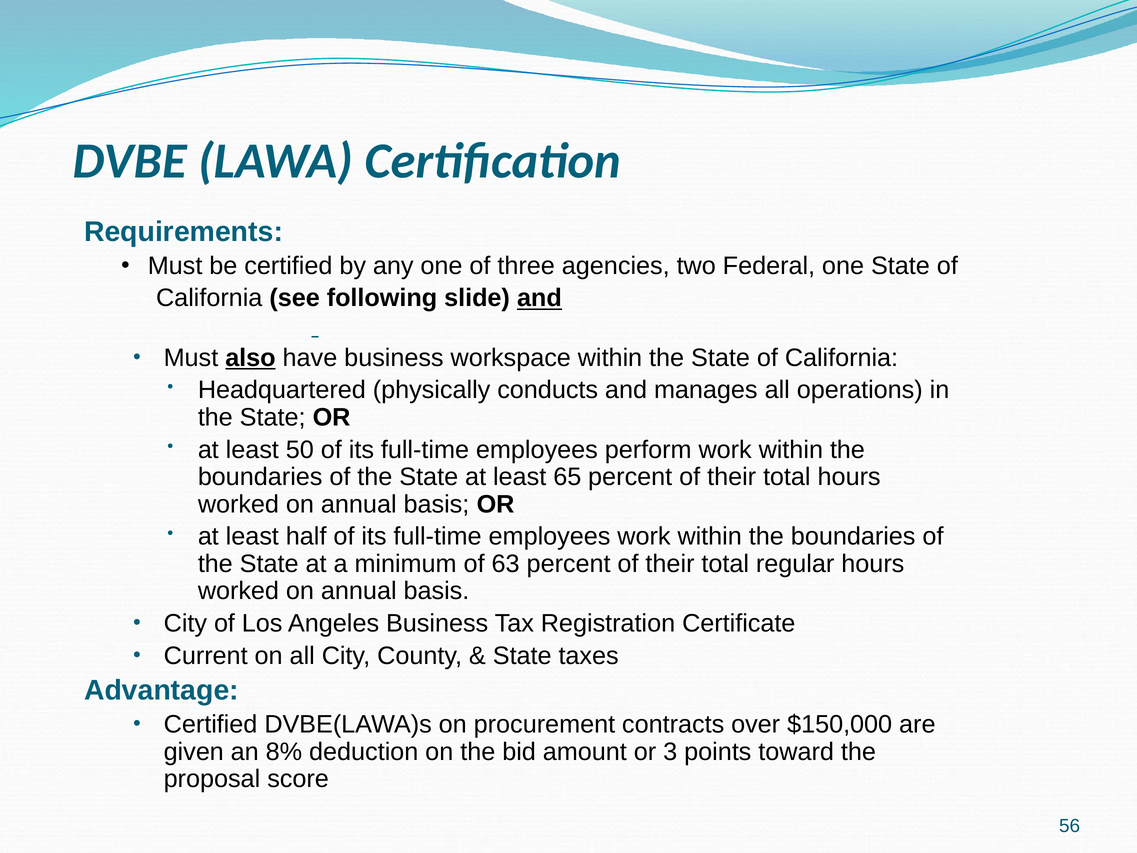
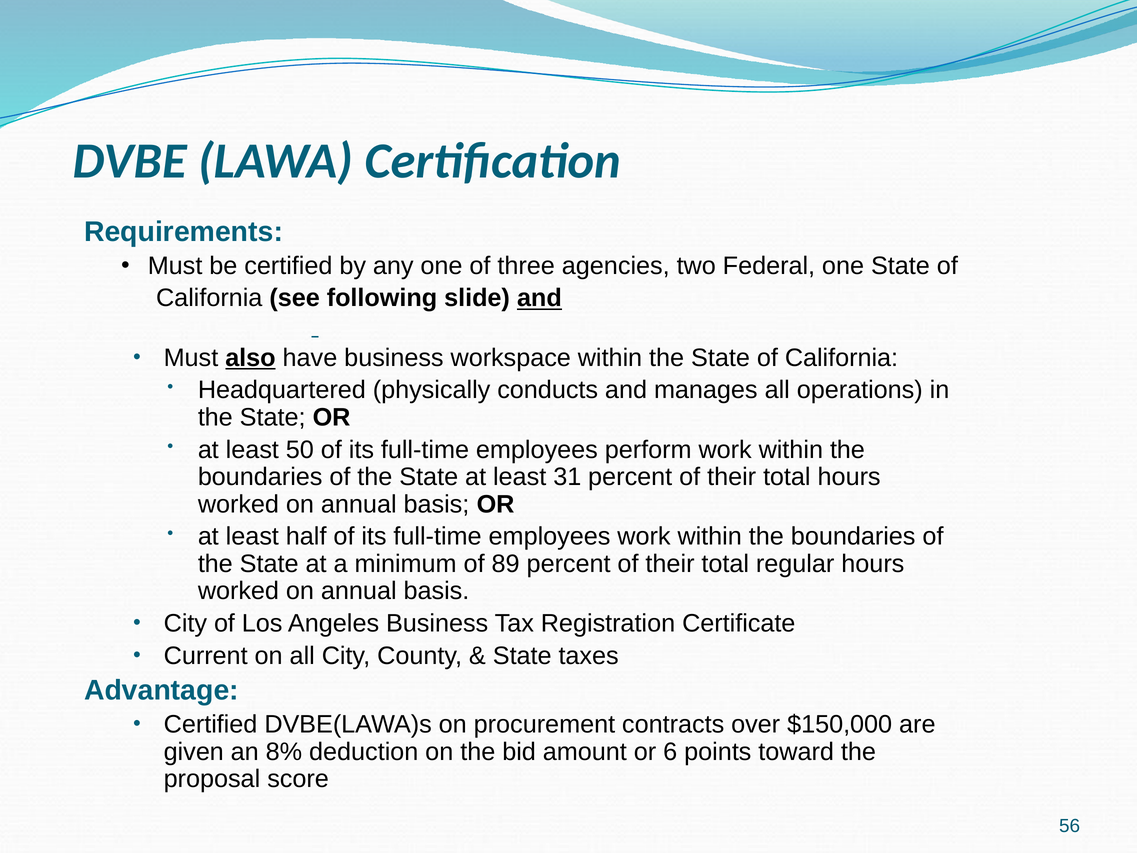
65: 65 -> 31
63: 63 -> 89
3: 3 -> 6
